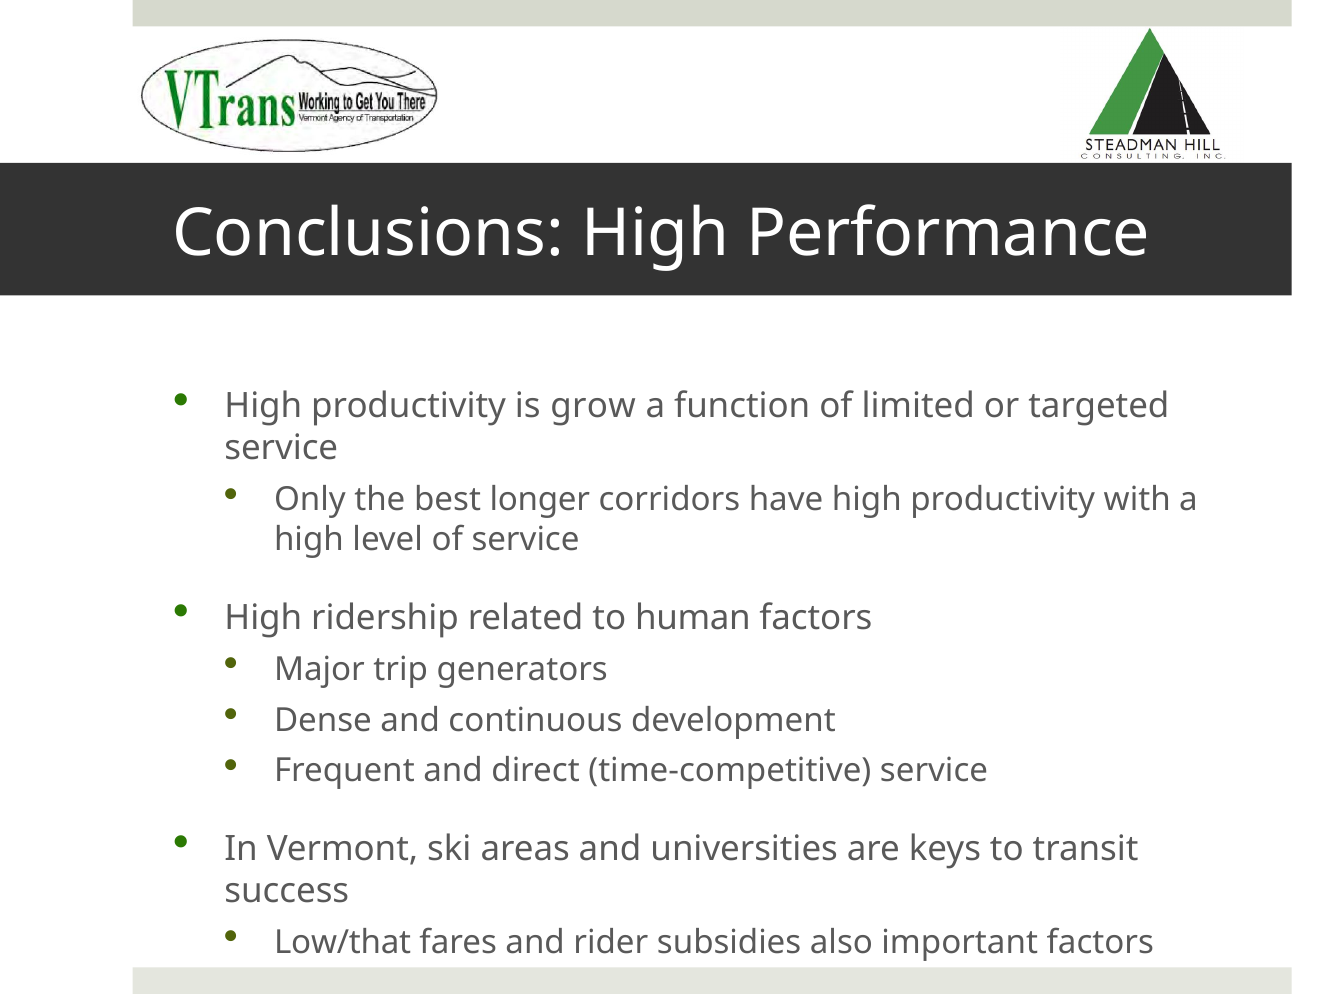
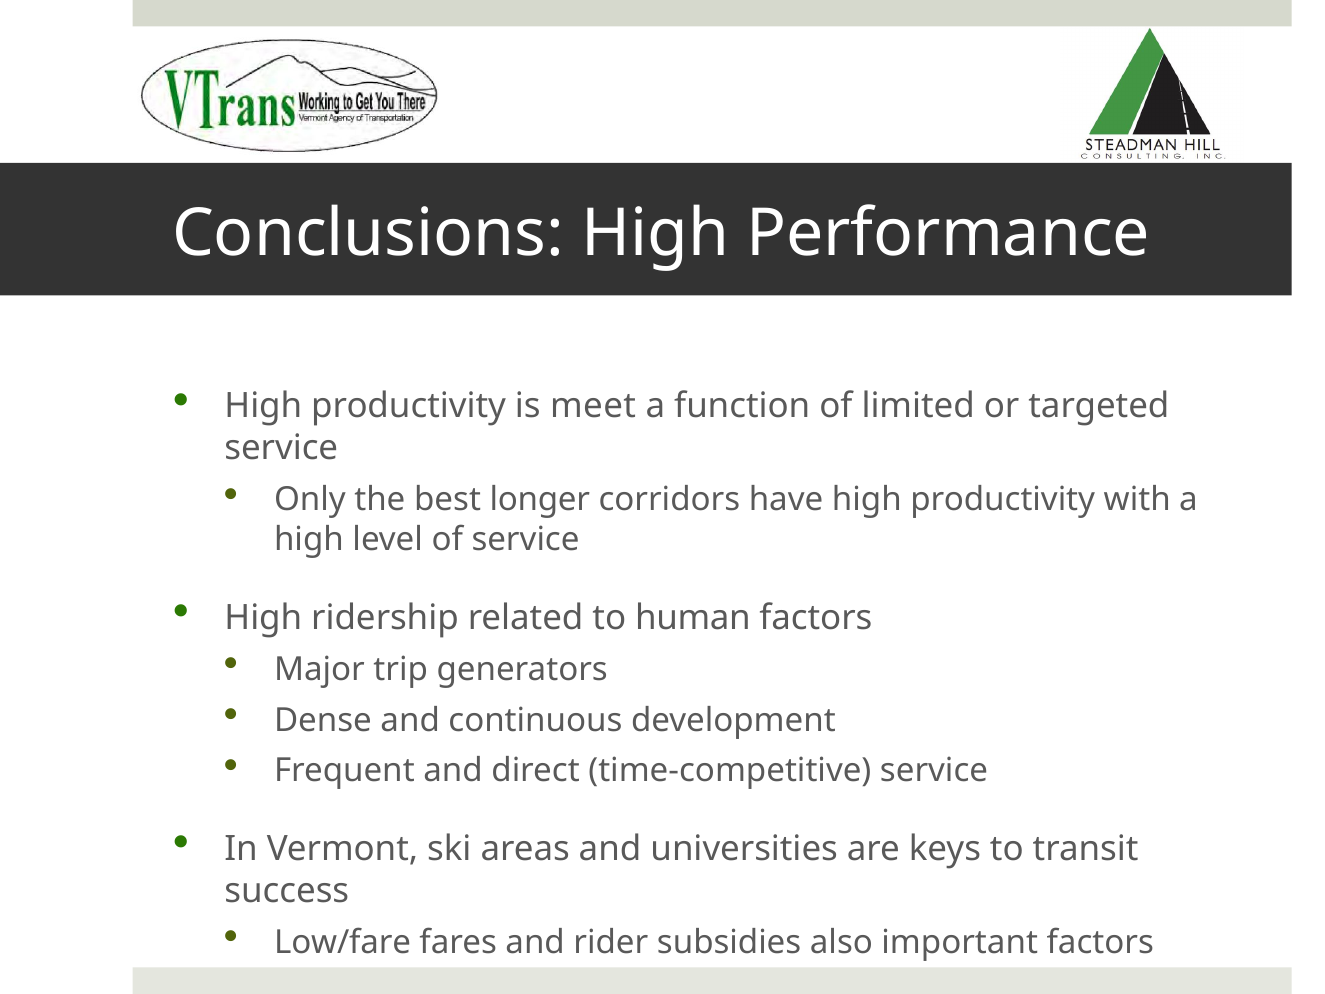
grow: grow -> meet
Low/that: Low/that -> Low/fare
